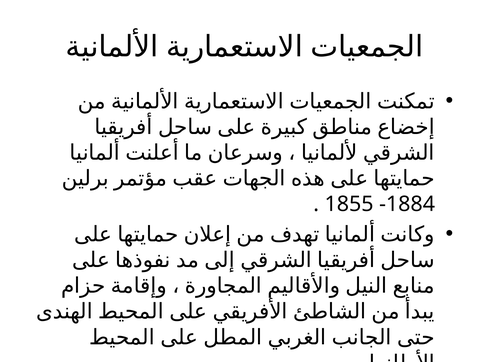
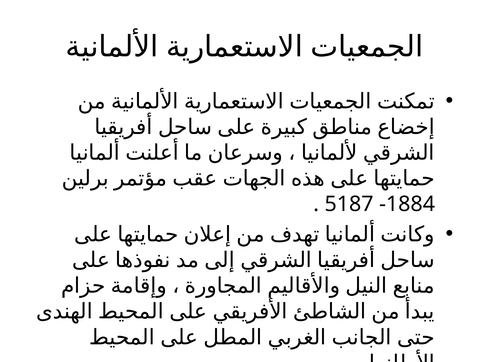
1855: 1855 -> 5187
